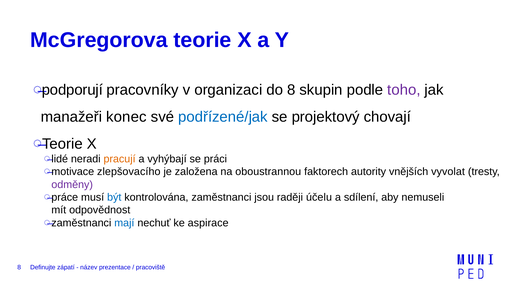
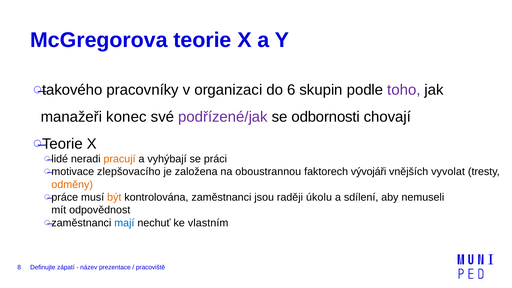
podporují: podporují -> takového
do 8: 8 -> 6
podřízené/jak colour: blue -> purple
projektový: projektový -> odbornosti
autority: autority -> vývojáři
odměny colour: purple -> orange
být colour: blue -> orange
účelu: účelu -> úkolu
aspirace: aspirace -> vlastním
